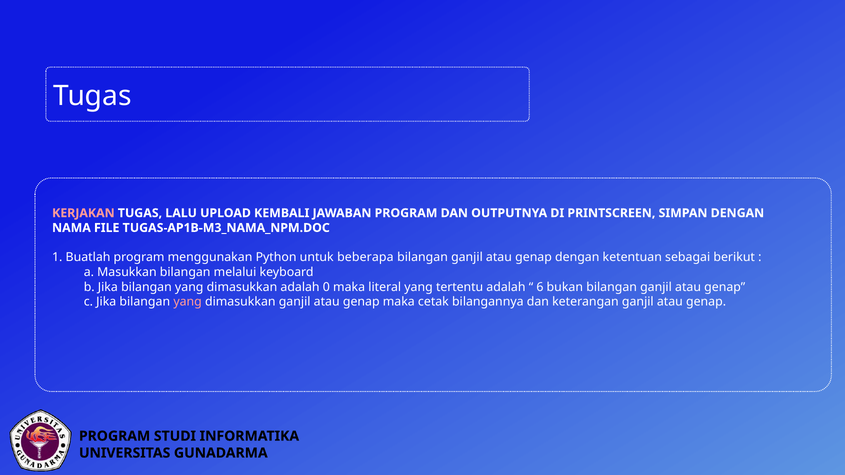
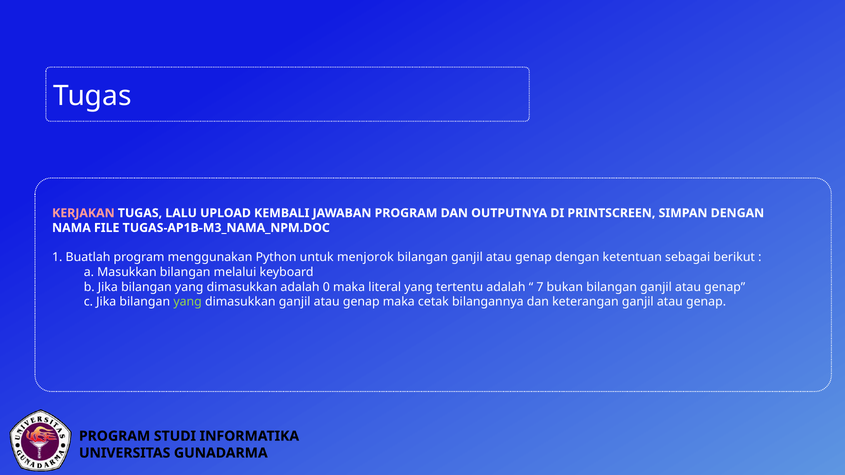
beberapa: beberapa -> menjorok
6: 6 -> 7
yang at (188, 302) colour: pink -> light green
